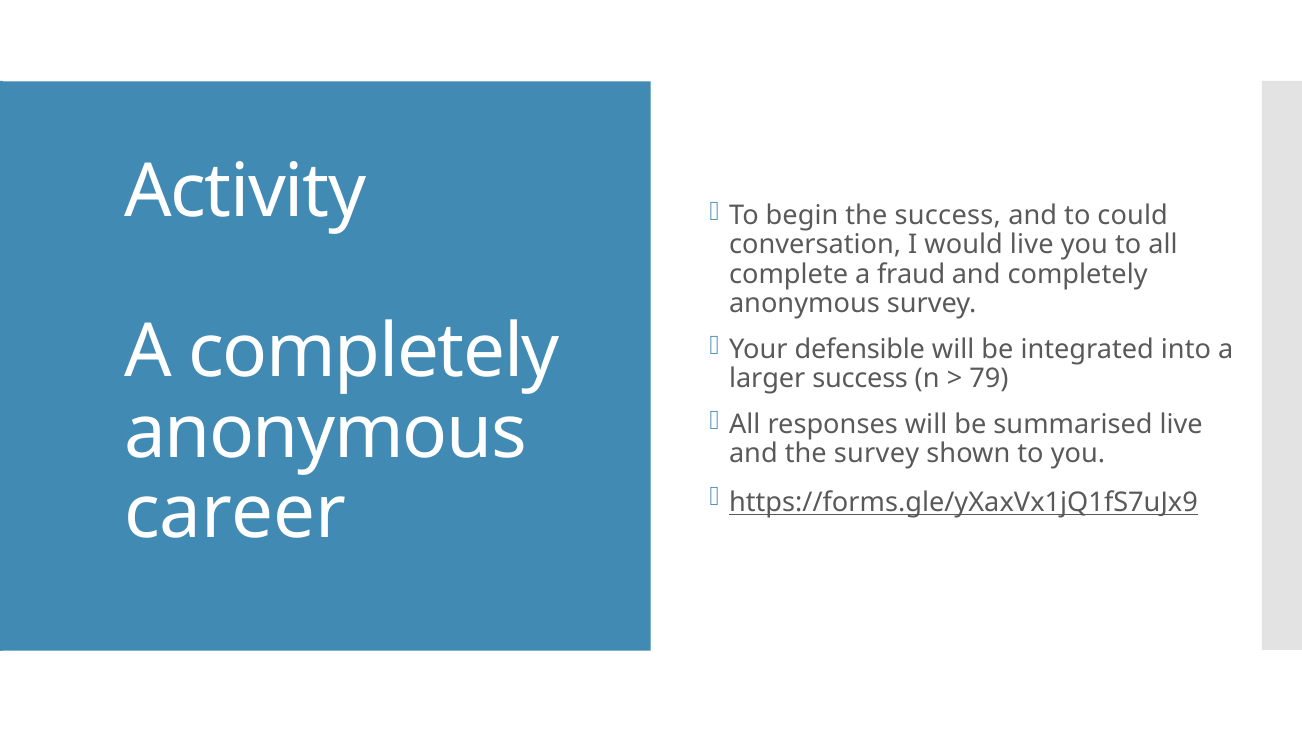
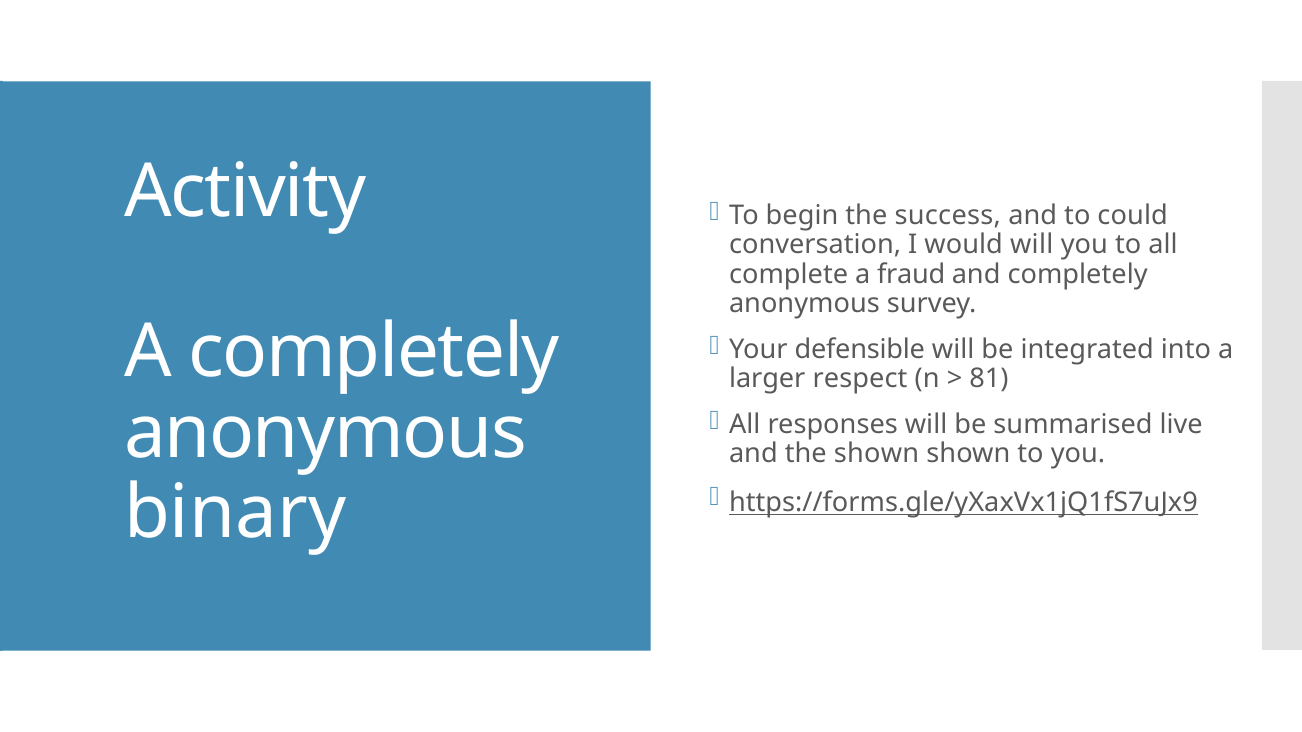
would live: live -> will
larger success: success -> respect
79: 79 -> 81
the survey: survey -> shown
career: career -> binary
